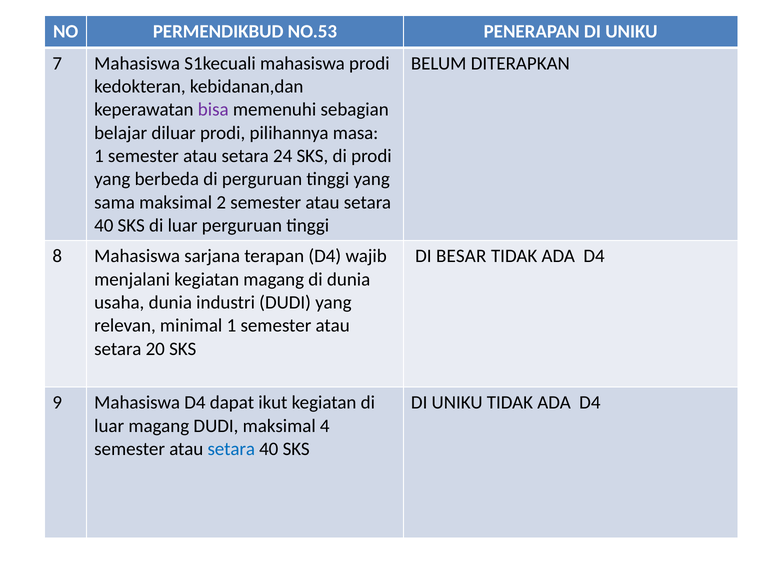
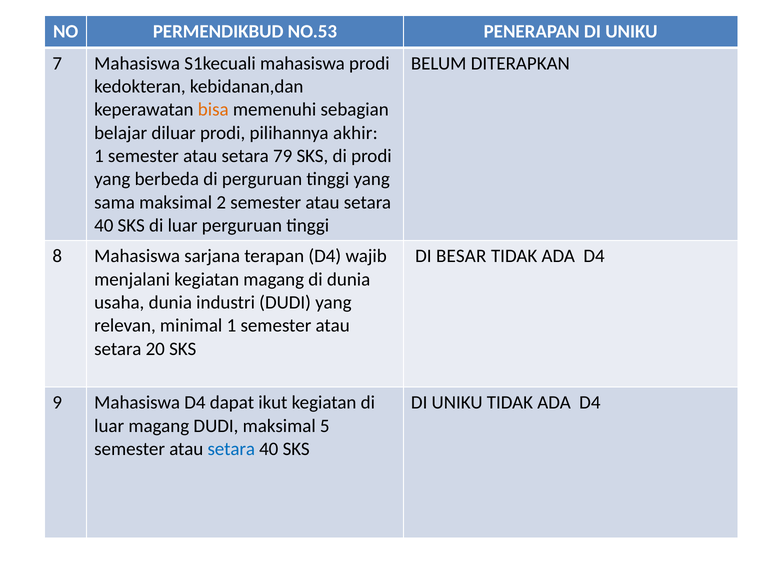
bisa colour: purple -> orange
masa: masa -> akhir
24: 24 -> 79
4: 4 -> 5
